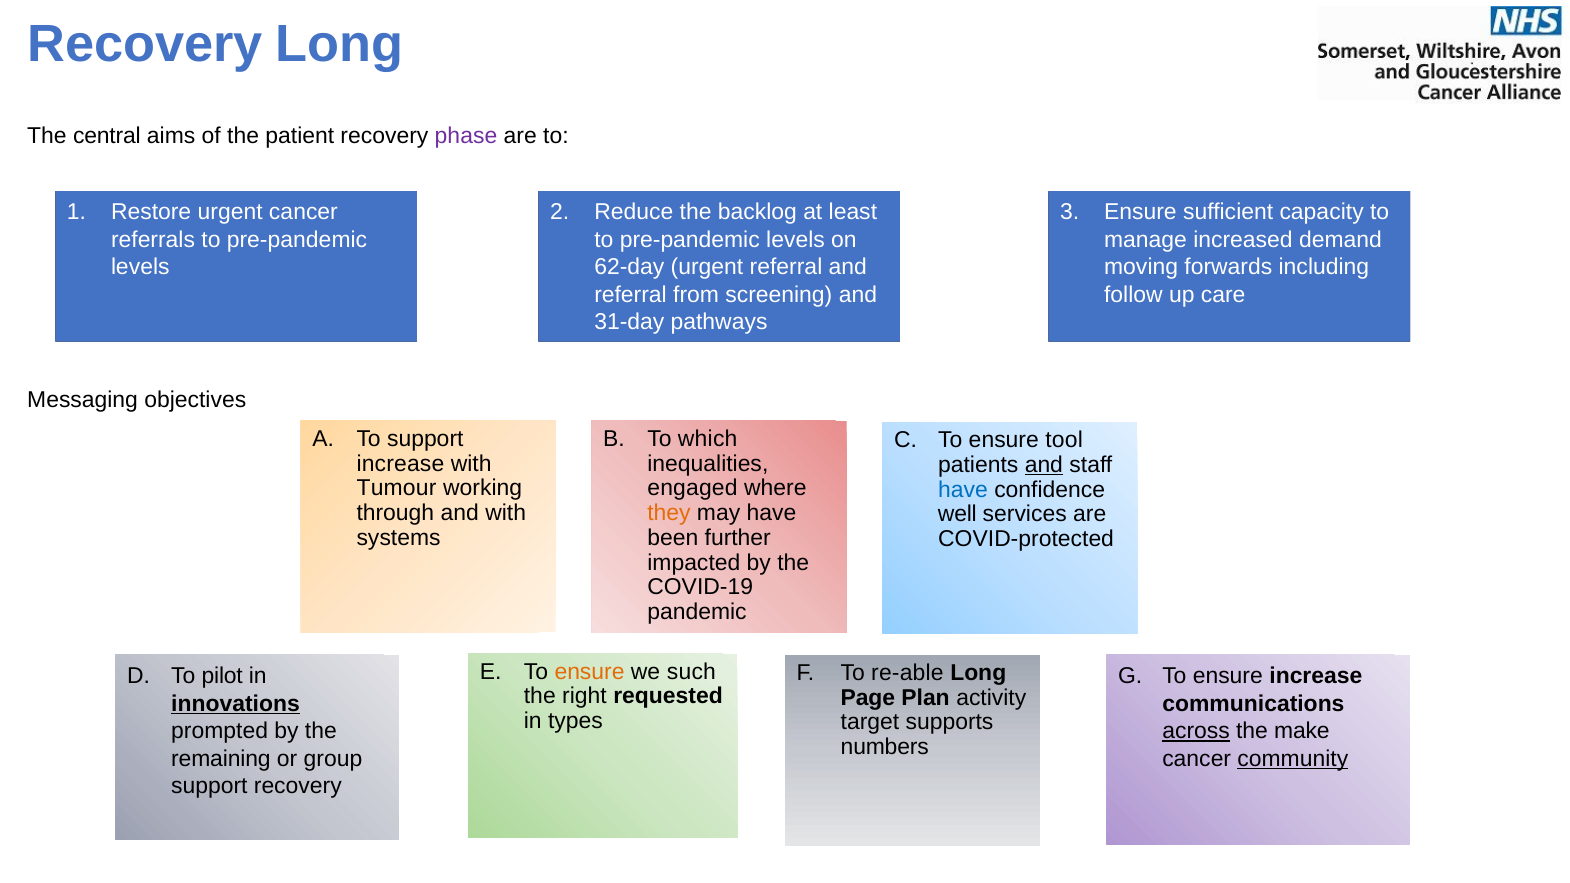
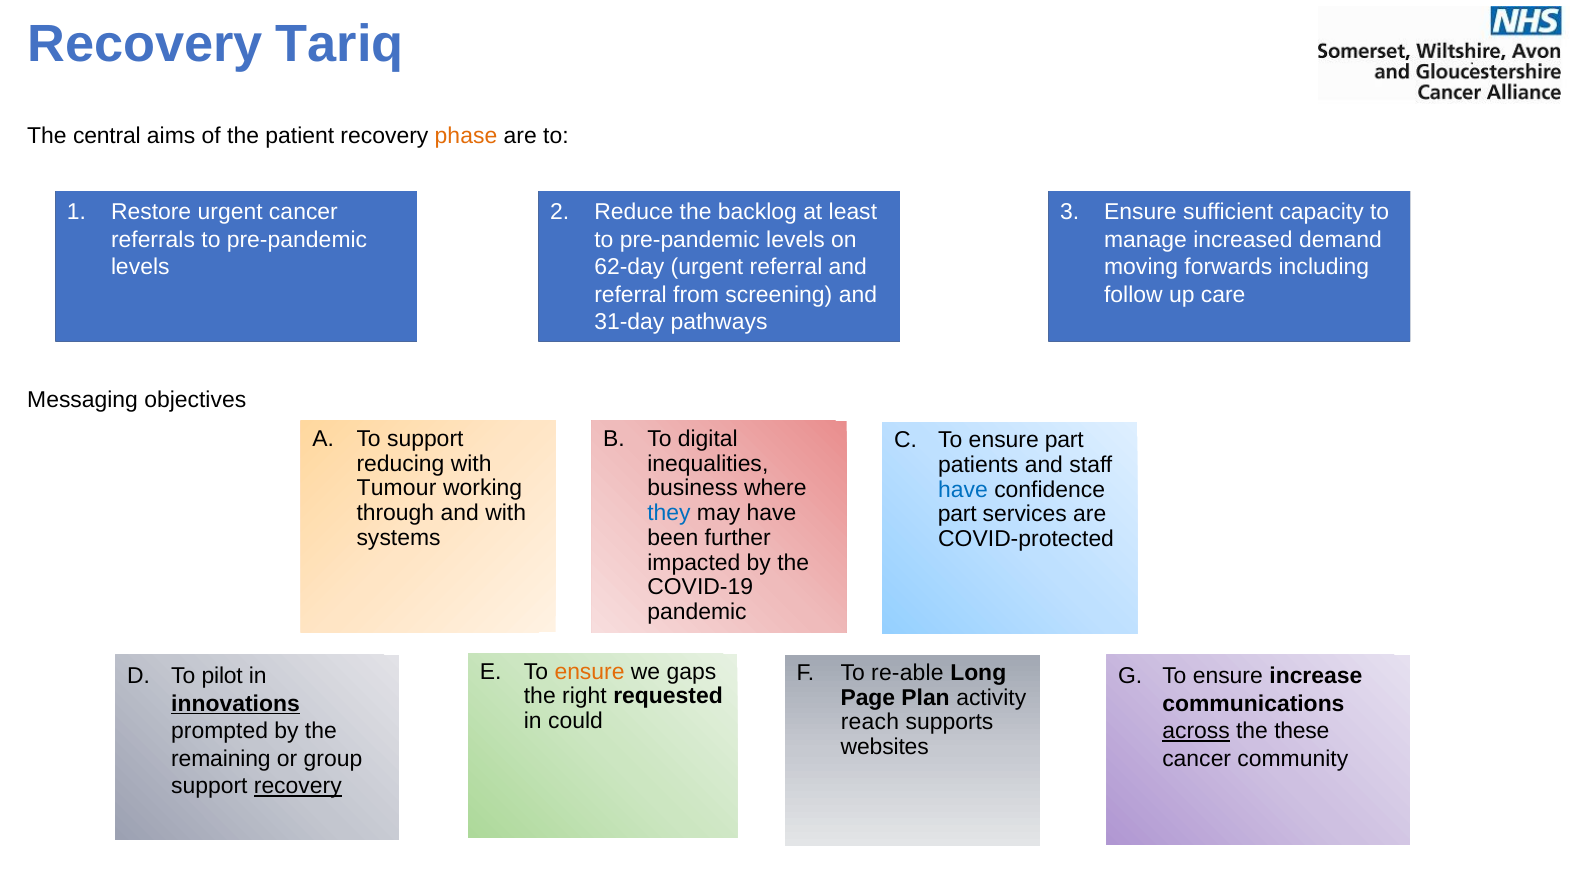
Recovery Long: Long -> Tariq
phase colour: purple -> orange
which: which -> digital
ensure tool: tool -> part
increase at (400, 464): increase -> reducing
and at (1044, 465) underline: present -> none
engaged: engaged -> business
they colour: orange -> blue
well at (957, 514): well -> part
such: such -> gaps
types: types -> could
target: target -> reach
make: make -> these
numbers: numbers -> websites
community underline: present -> none
recovery at (298, 786) underline: none -> present
